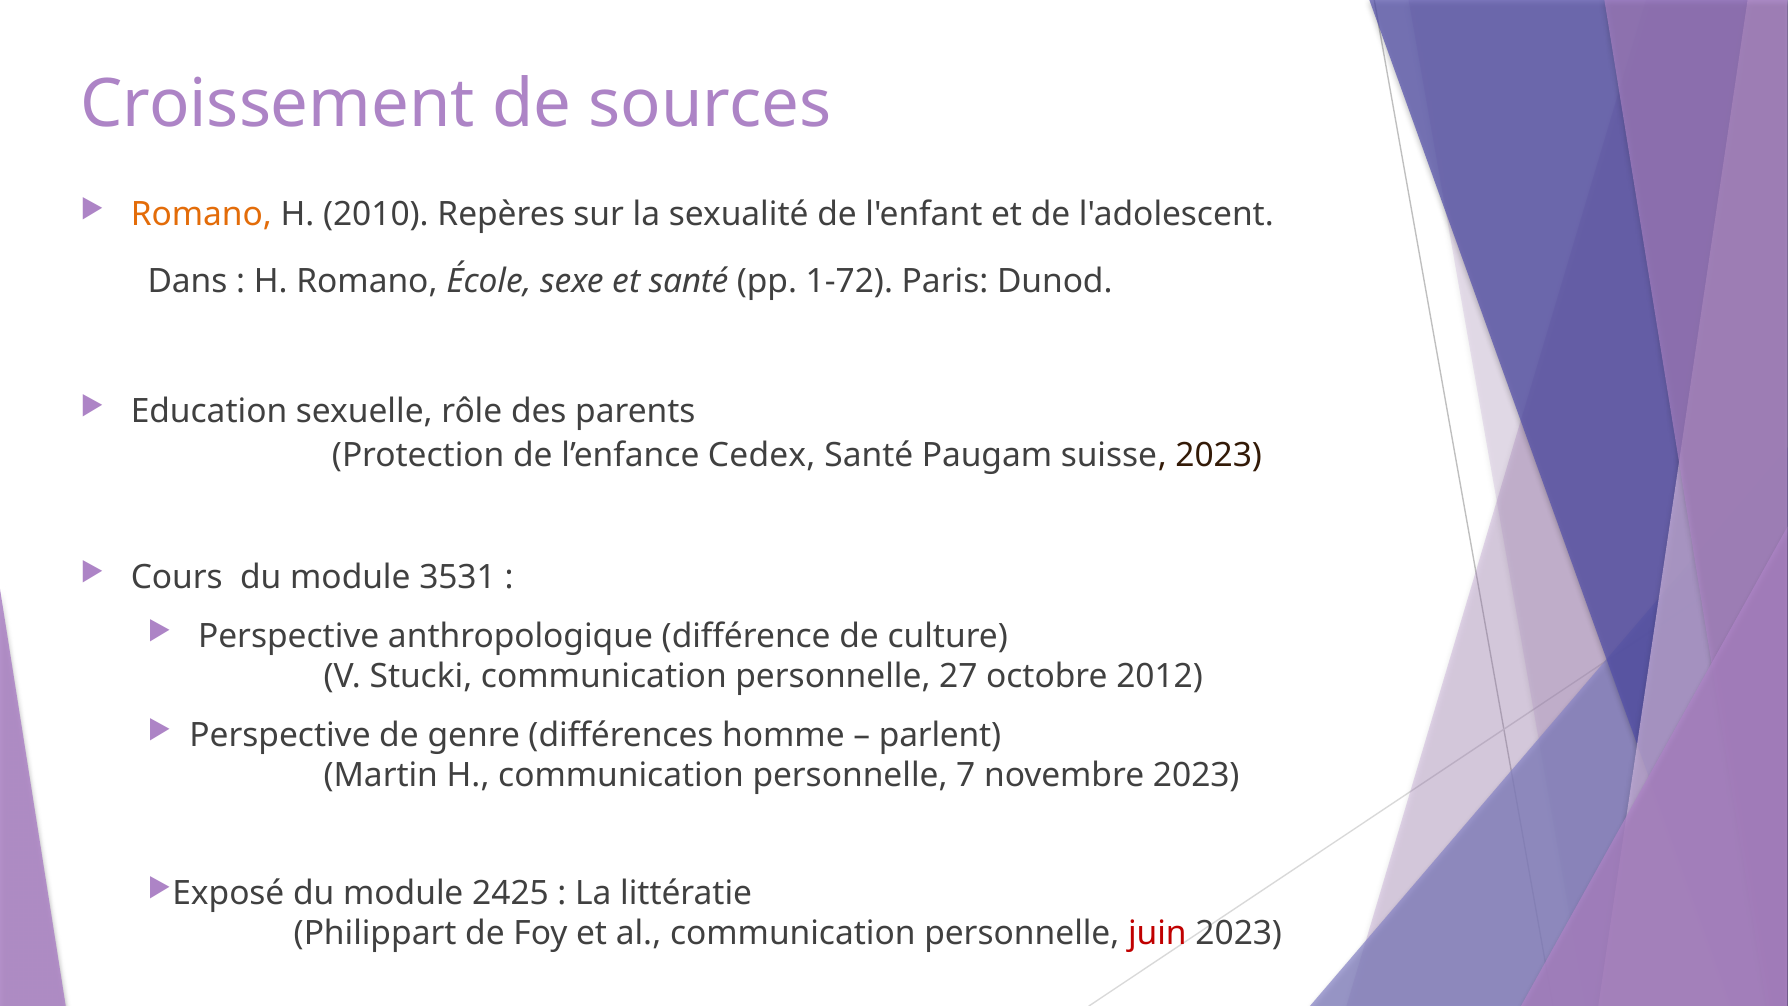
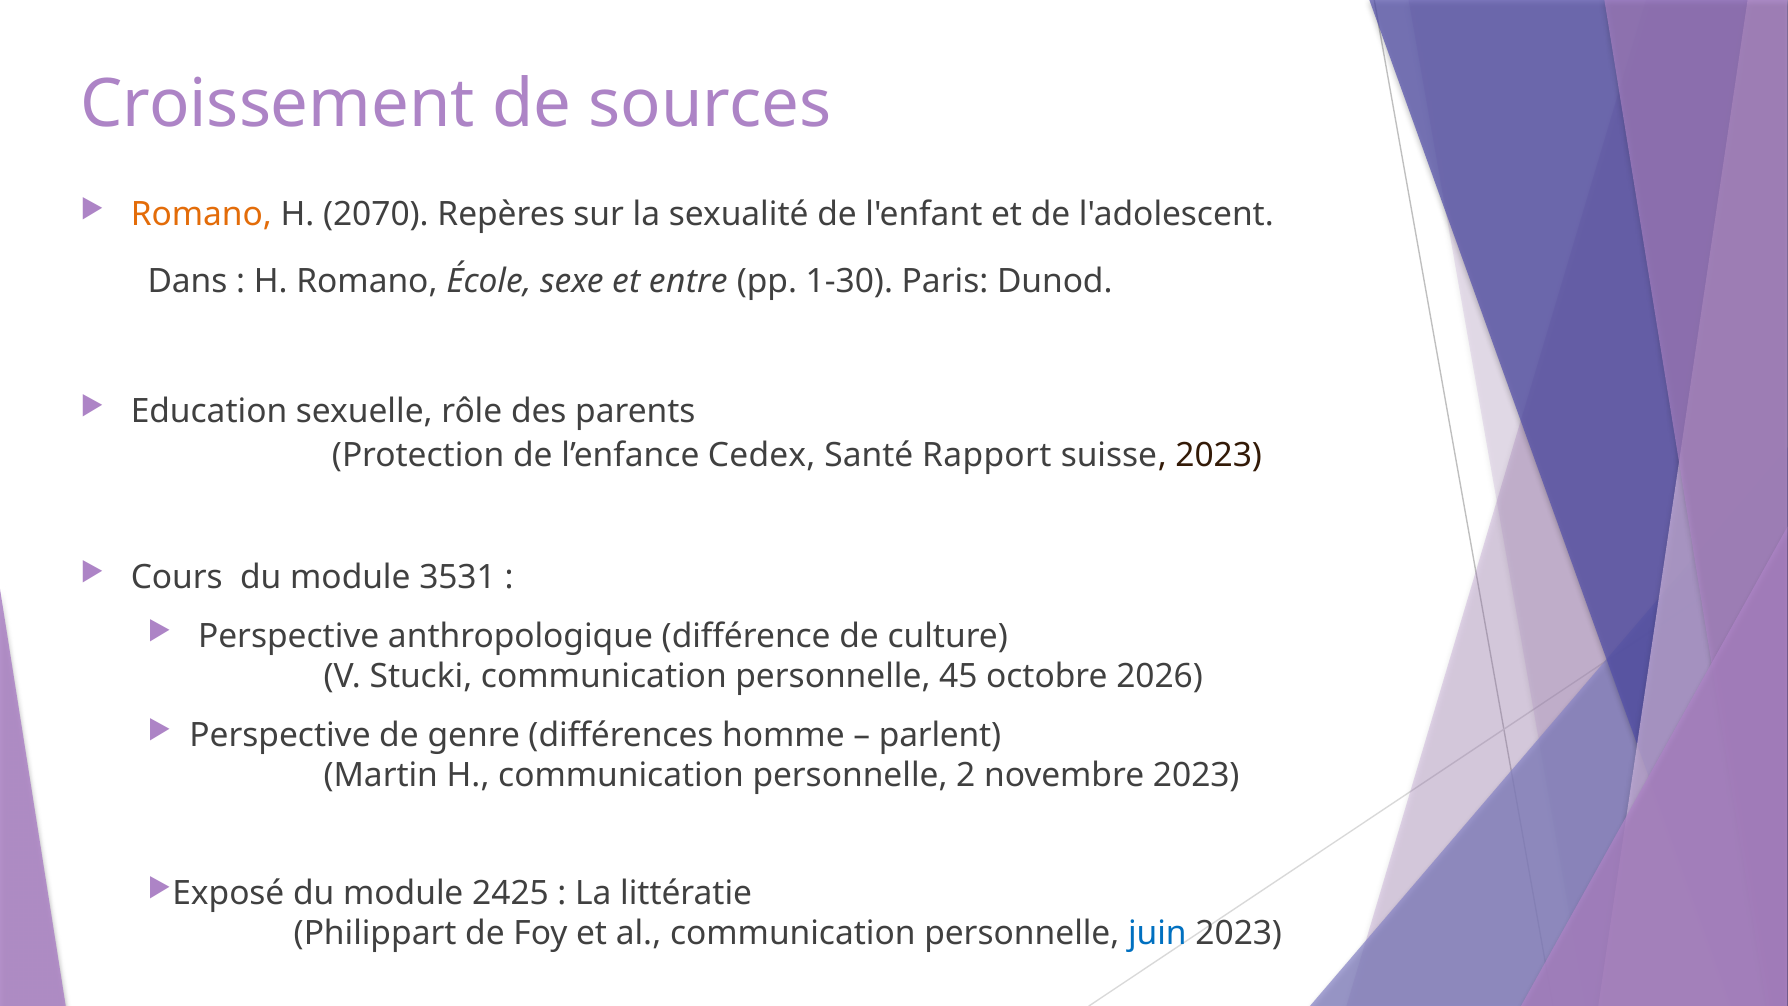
2010: 2010 -> 2070
et santé: santé -> entre
1-72: 1-72 -> 1-30
Paugam: Paugam -> Rapport
27: 27 -> 45
2012: 2012 -> 2026
7: 7 -> 2
juin colour: red -> blue
